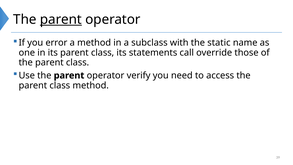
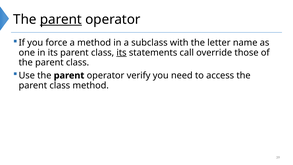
error: error -> force
static: static -> letter
its at (122, 53) underline: none -> present
